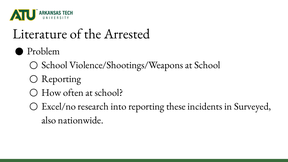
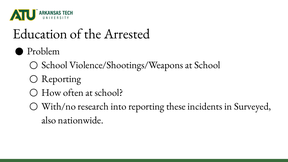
Literature: Literature -> Education
Excel/no: Excel/no -> With/no
